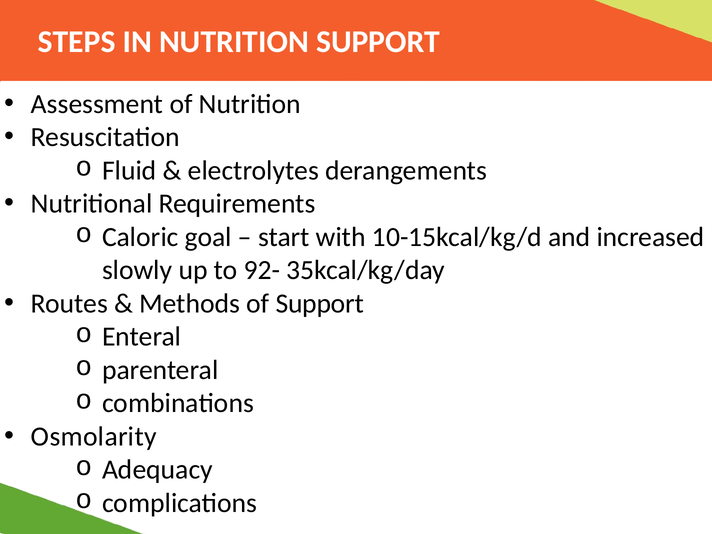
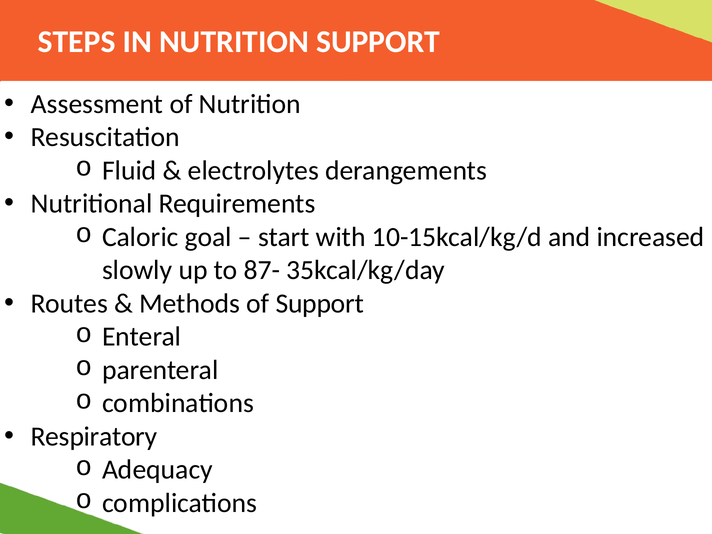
92-: 92- -> 87-
Osmolarity: Osmolarity -> Respiratory
